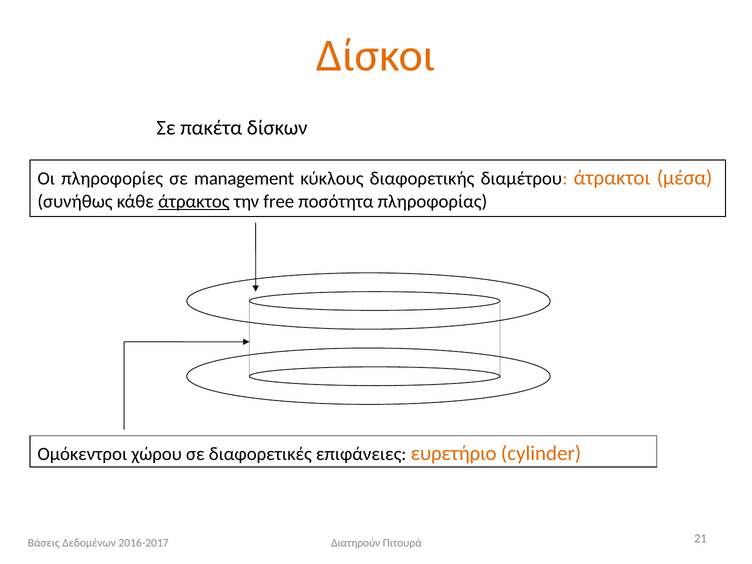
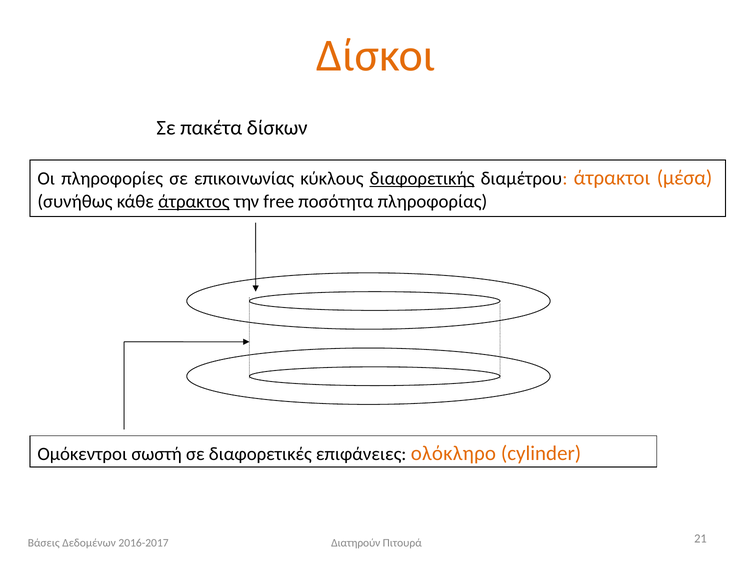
management: management -> επικοινωνίας
διαφορετικής underline: none -> present
χώρου: χώρου -> σωστή
ευρετήριο: ευρετήριο -> ολόκληρο
